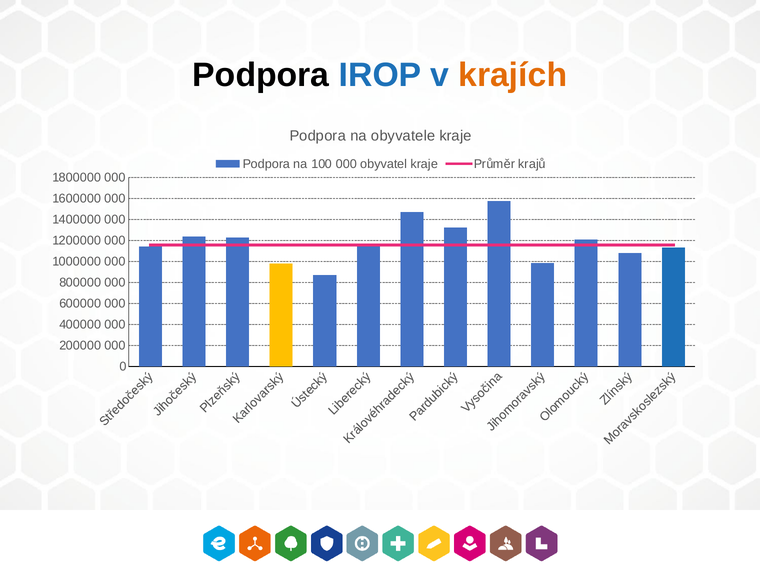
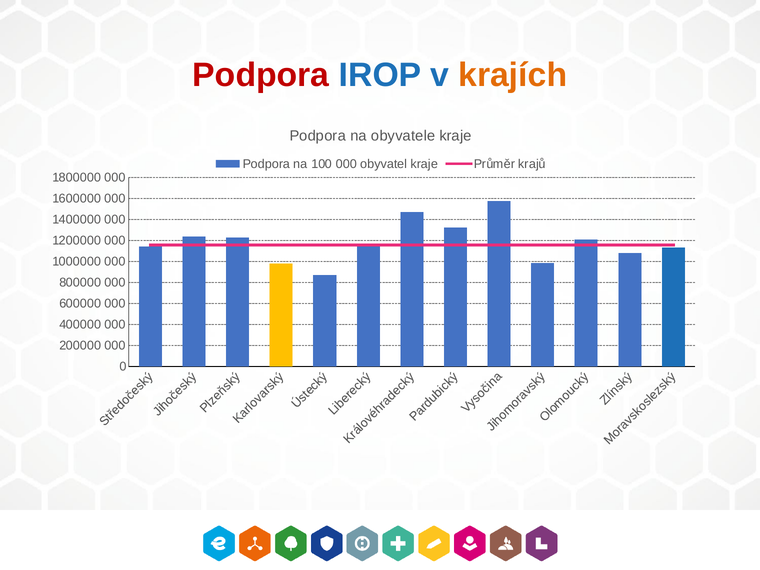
Podpora at (261, 75) colour: black -> red
